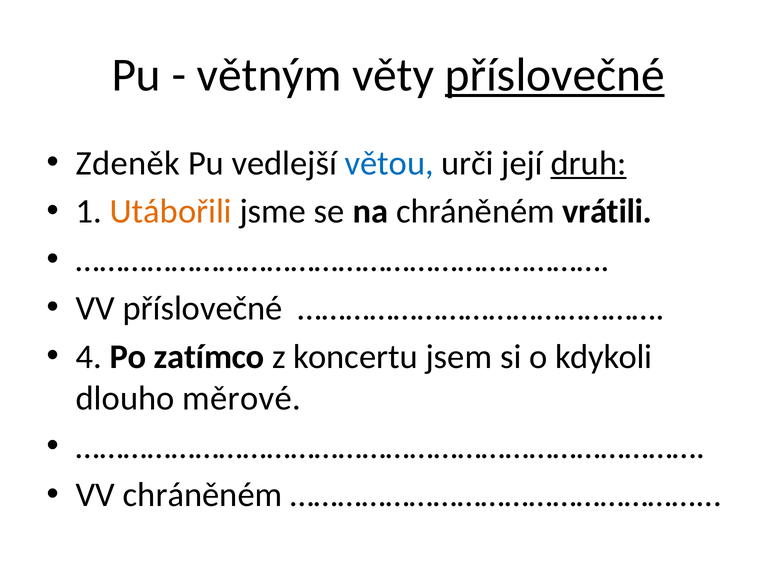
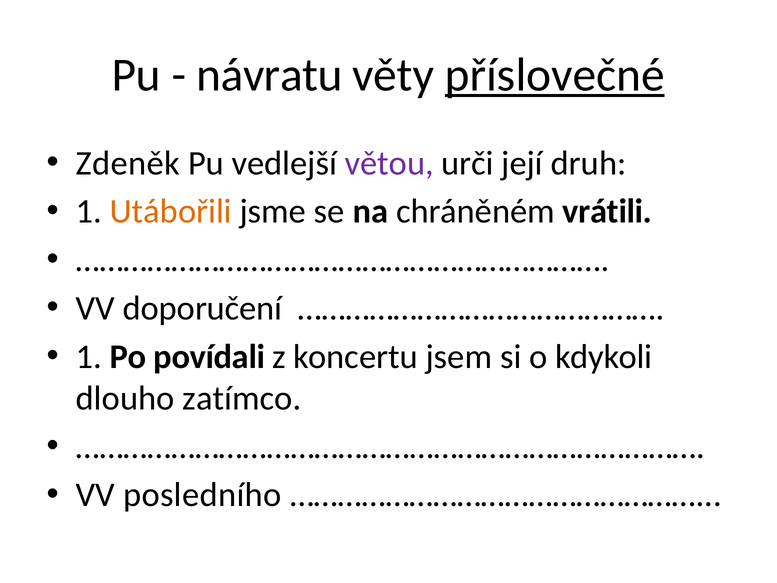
větným: větným -> návratu
větou colour: blue -> purple
druh underline: present -> none
VV příslovečné: příslovečné -> doporučení
4 at (89, 357): 4 -> 1
zatímco: zatímco -> povídali
měrové: měrové -> zatímco
VV chráněném: chráněném -> posledního
